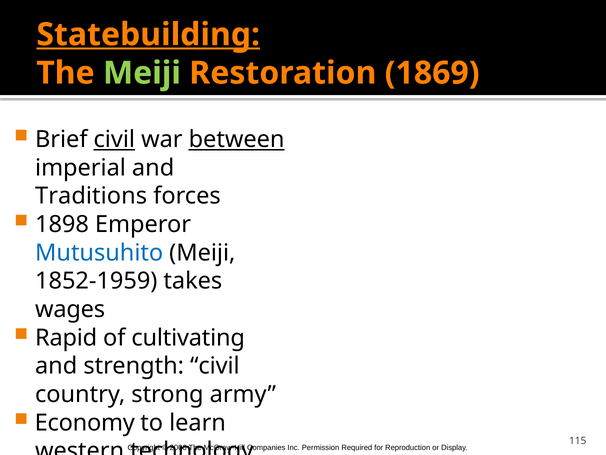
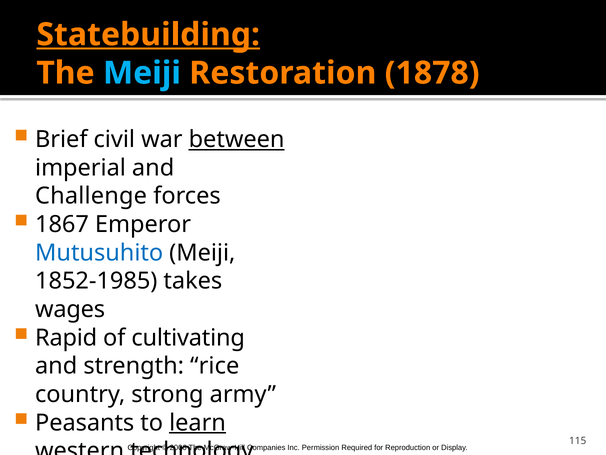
Meiji at (142, 73) colour: light green -> light blue
1869: 1869 -> 1878
civil at (114, 139) underline: present -> none
Traditions: Traditions -> Challenge
1898: 1898 -> 1867
1852-1959: 1852-1959 -> 1852-1985
strength civil: civil -> rice
Economy: Economy -> Peasants
learn underline: none -> present
